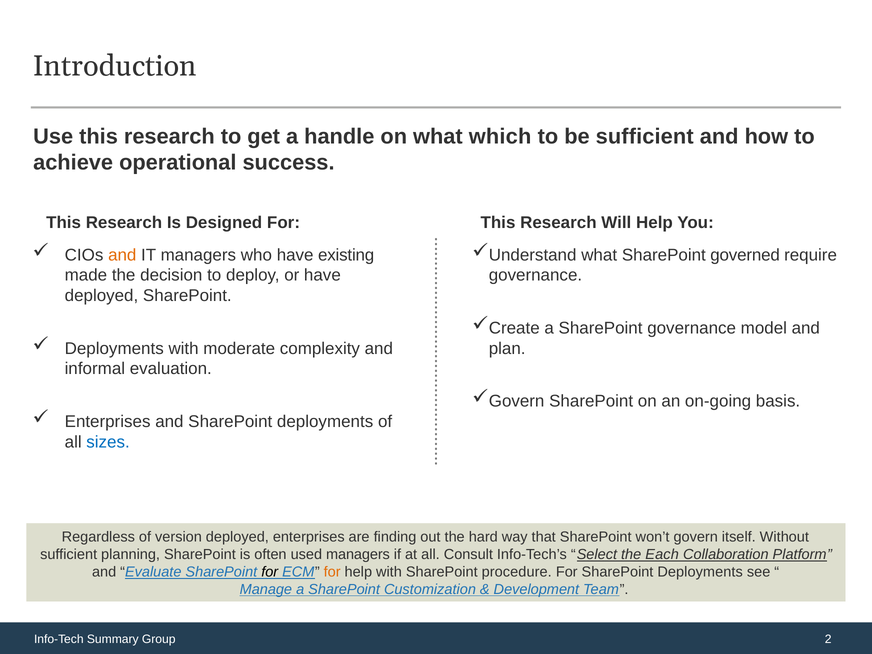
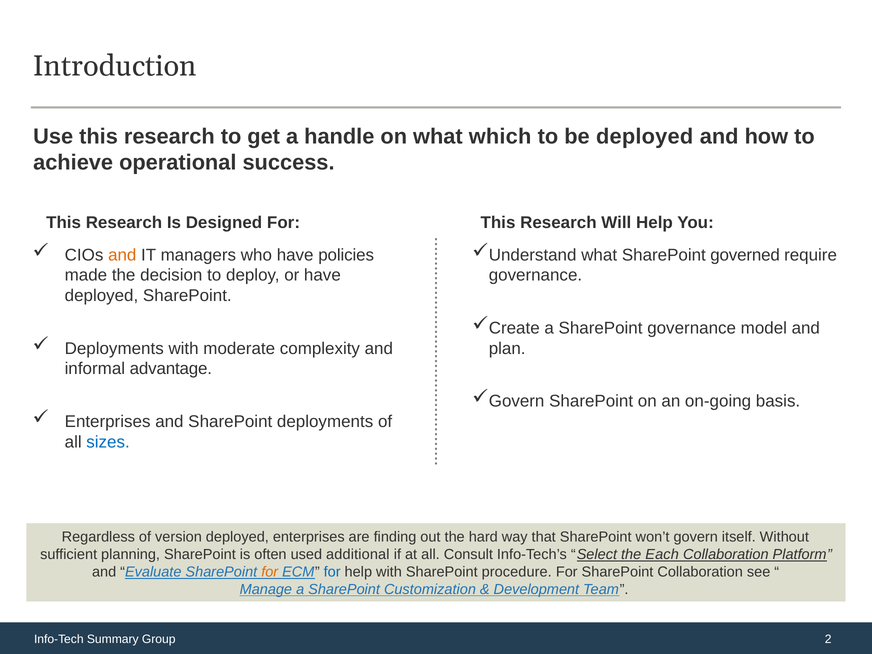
be sufficient: sufficient -> deployed
existing: existing -> policies
evaluation: evaluation -> advantage
used managers: managers -> additional
for at (270, 572) colour: black -> orange
for at (332, 572) colour: orange -> blue
For SharePoint Deployments: Deployments -> Collaboration
